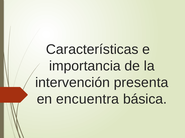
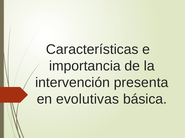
encuentra: encuentra -> evolutivas
